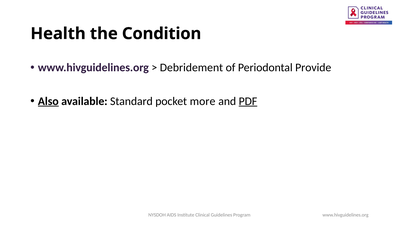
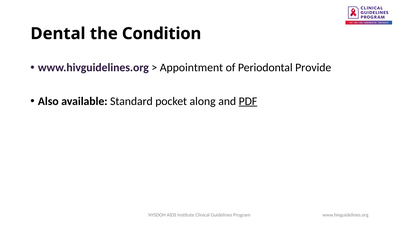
Health: Health -> Dental
Debridement: Debridement -> Appointment
Also underline: present -> none
more: more -> along
